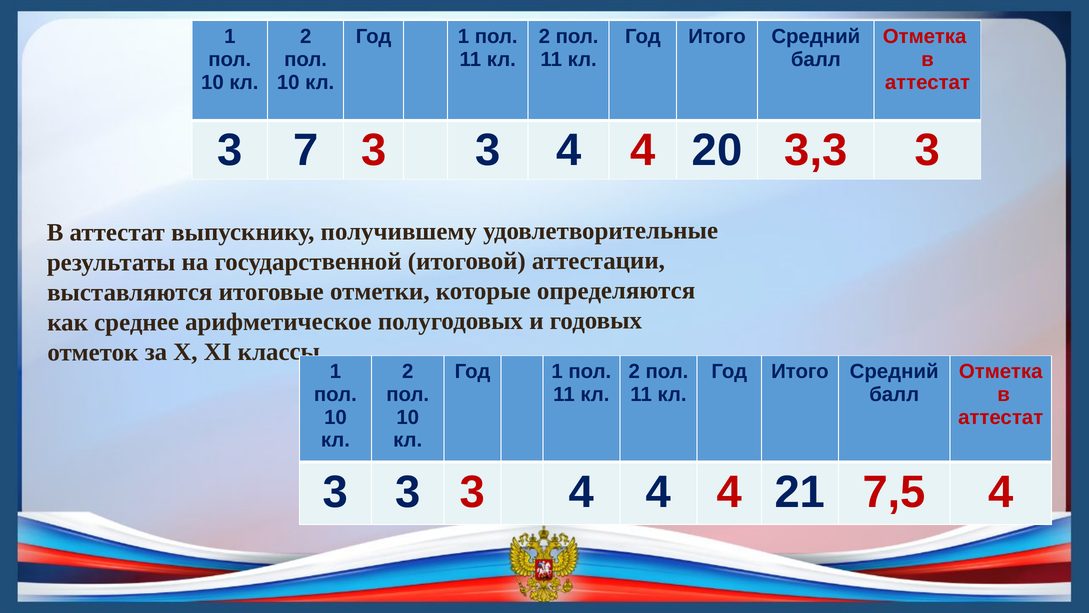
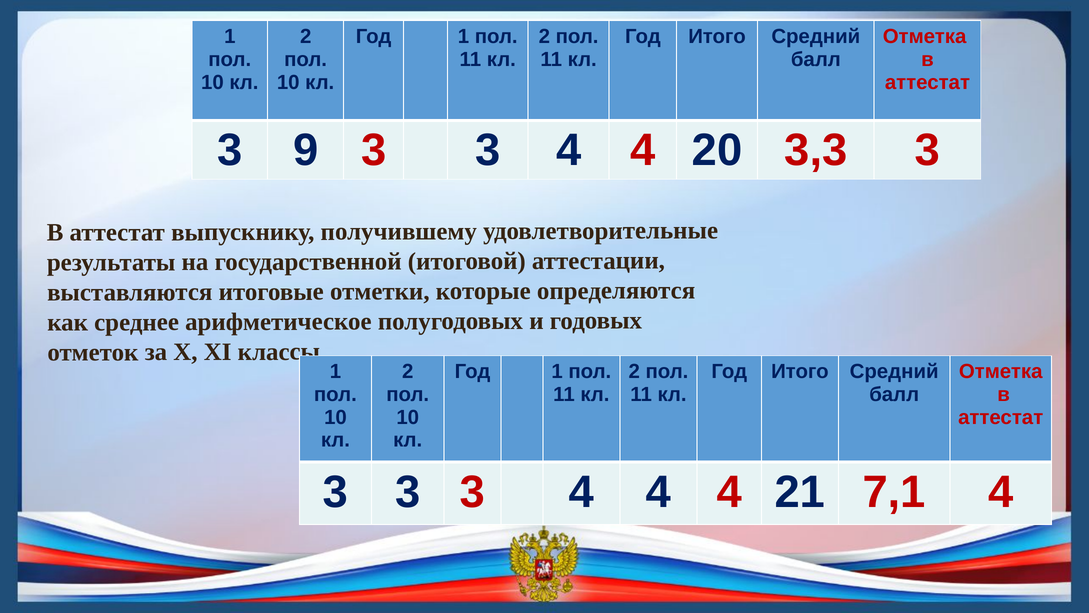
7: 7 -> 9
7,5: 7,5 -> 7,1
